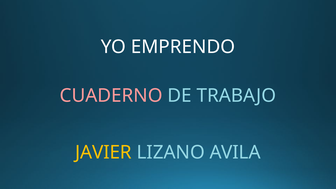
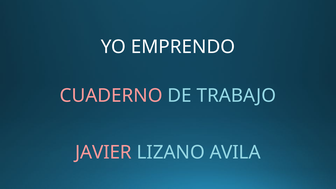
JAVIER colour: yellow -> pink
